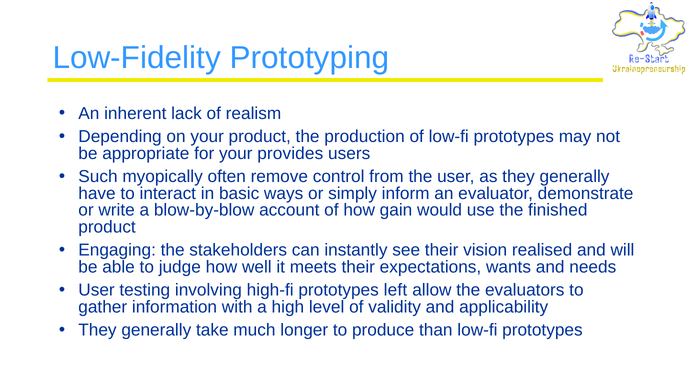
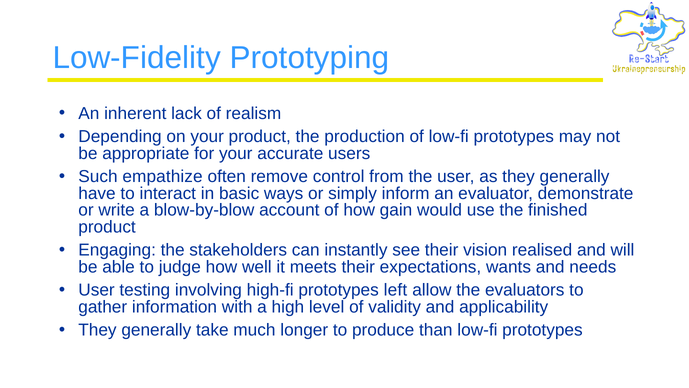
provides: provides -> accurate
myopically: myopically -> empathize
